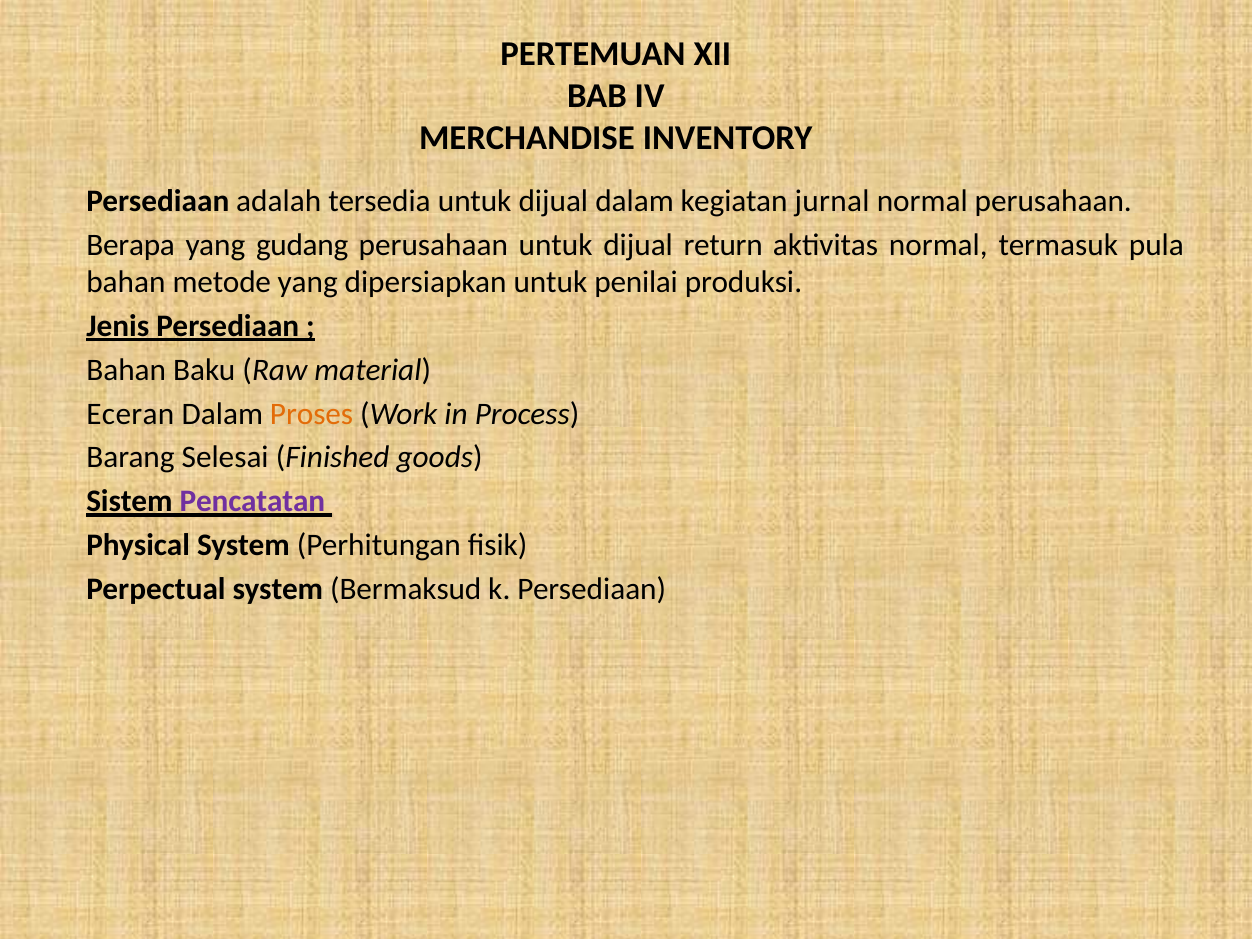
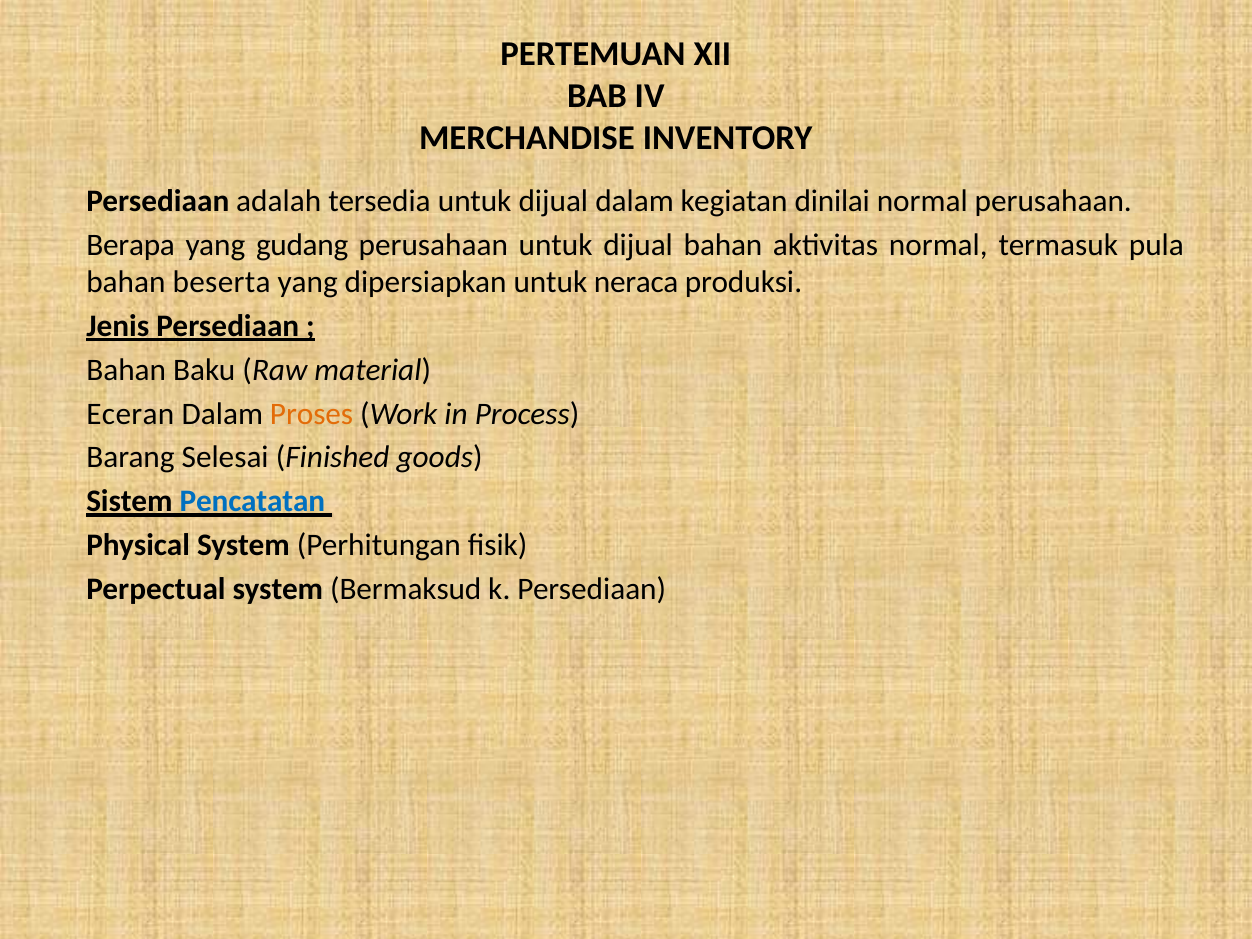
jurnal: jurnal -> dinilai
dijual return: return -> bahan
metode: metode -> beserta
penilai: penilai -> neraca
Pencatatan colour: purple -> blue
